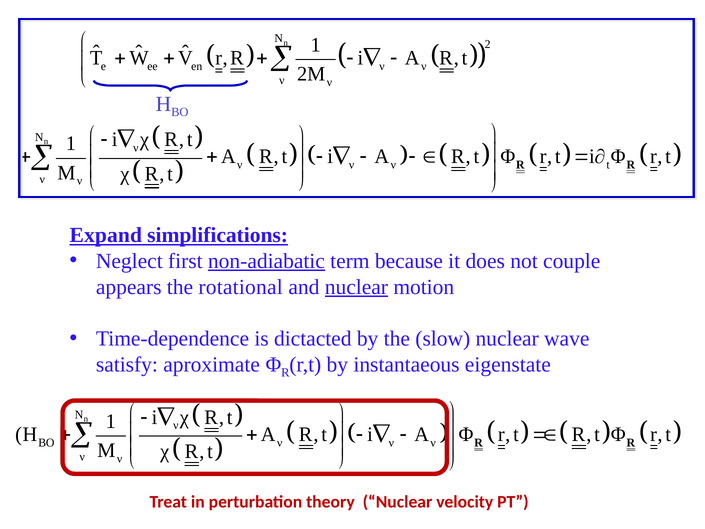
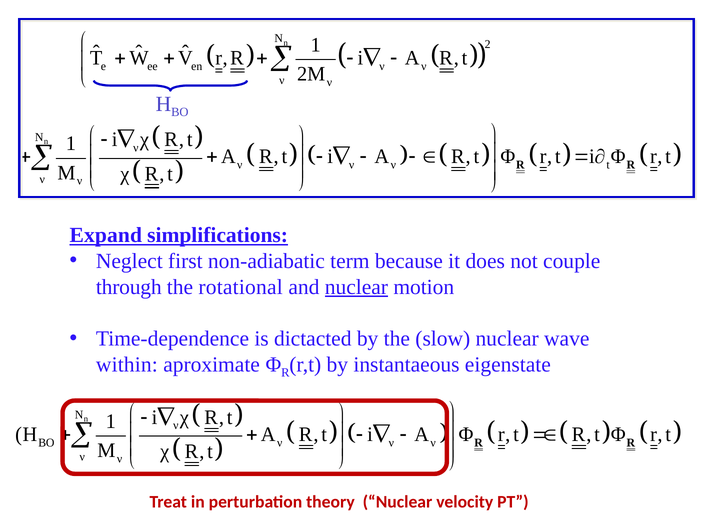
non-adiabatic underline: present -> none
appears: appears -> through
satisfy: satisfy -> within
